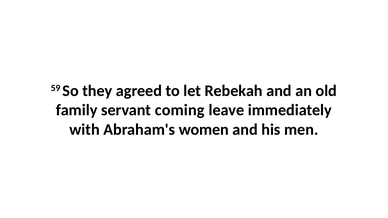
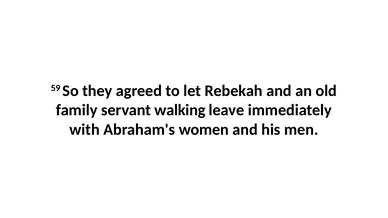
coming: coming -> walking
